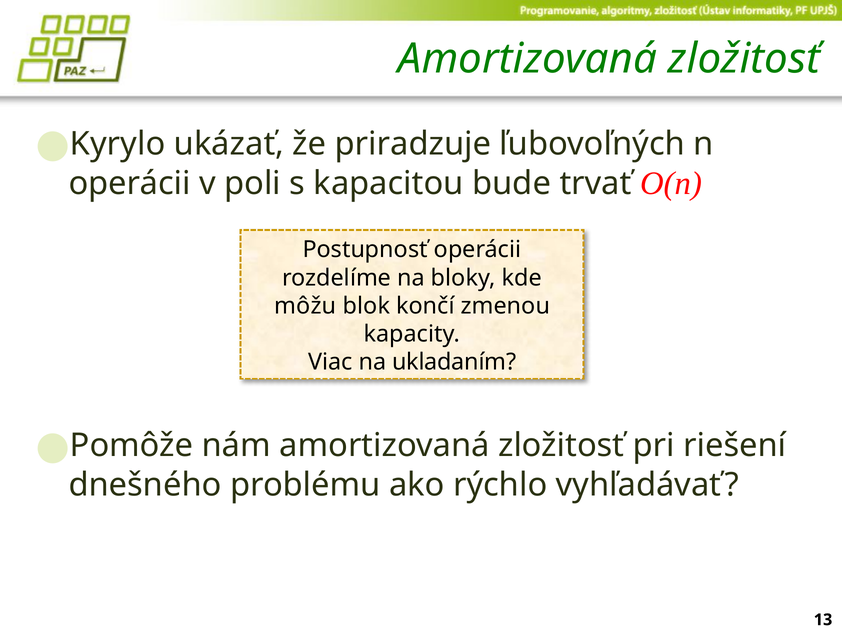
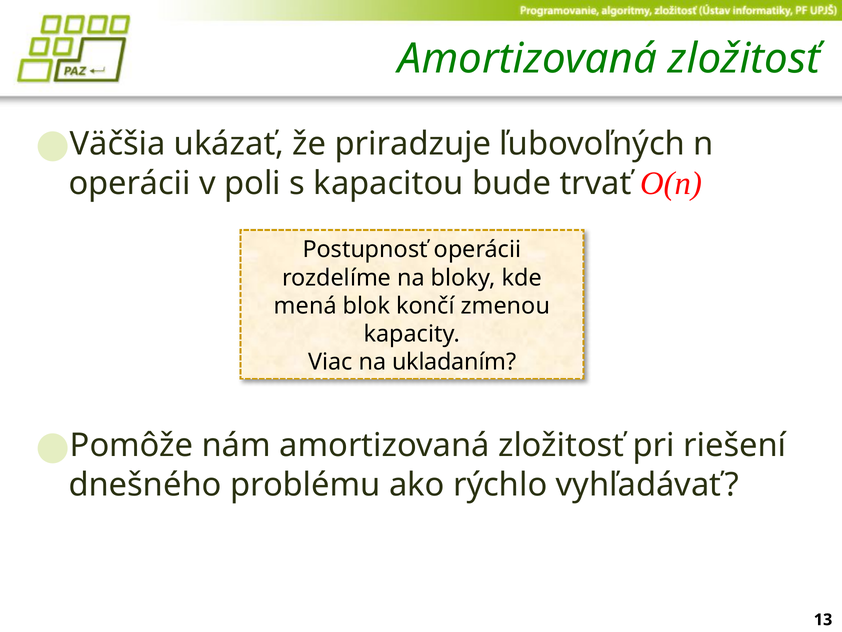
Kyrylo: Kyrylo -> Väčšia
môžu: môžu -> mená
